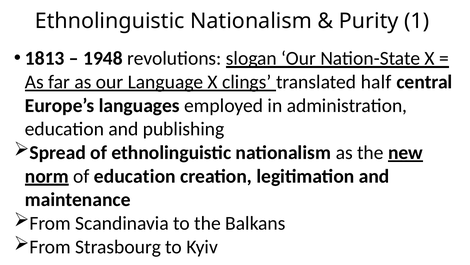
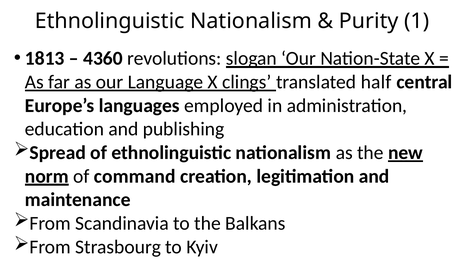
1948: 1948 -> 4360
of education: education -> command
